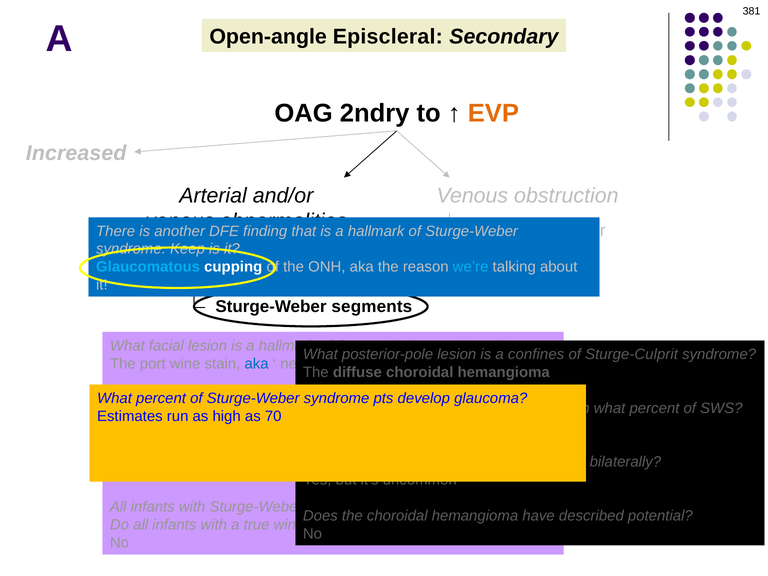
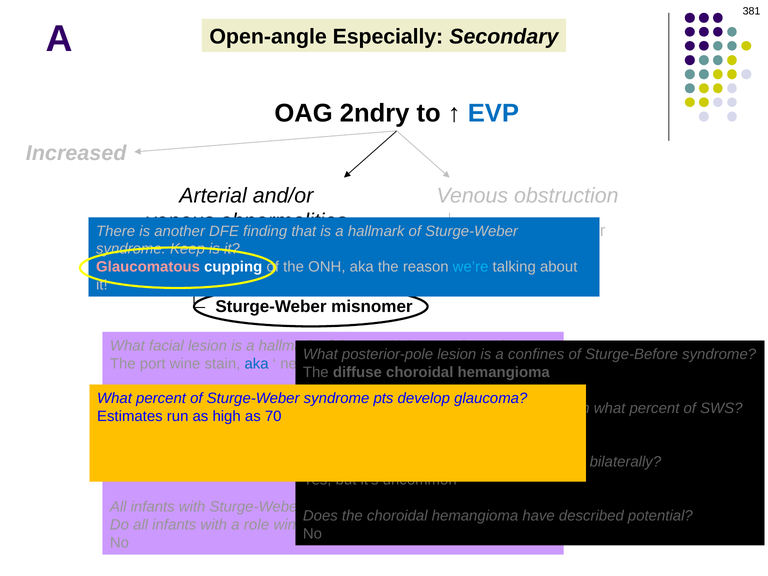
Episcleral: Episcleral -> Especially
EVP colour: orange -> blue
Glaucomatous colour: light blue -> pink
segments: segments -> misnomer
Sturge-Culprit: Sturge-Culprit -> Sturge-Before
true: true -> role
